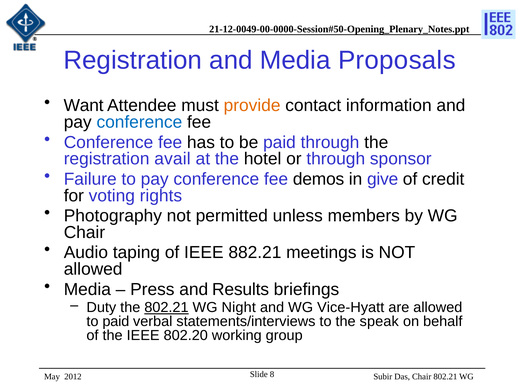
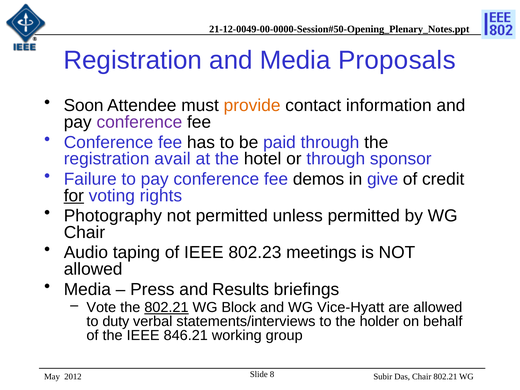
Want: Want -> Soon
conference at (139, 122) colour: blue -> purple
for underline: none -> present
unless members: members -> permitted
882.21: 882.21 -> 802.23
Duty: Duty -> Vote
Night: Night -> Block
to paid: paid -> duty
speak: speak -> holder
802.20: 802.20 -> 846.21
